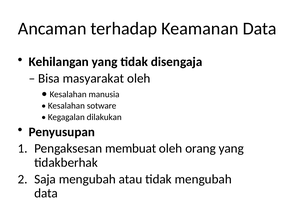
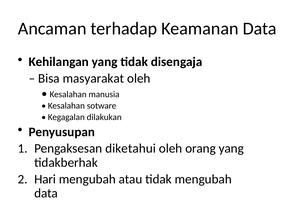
membuat: membuat -> diketahui
Saja: Saja -> Hari
